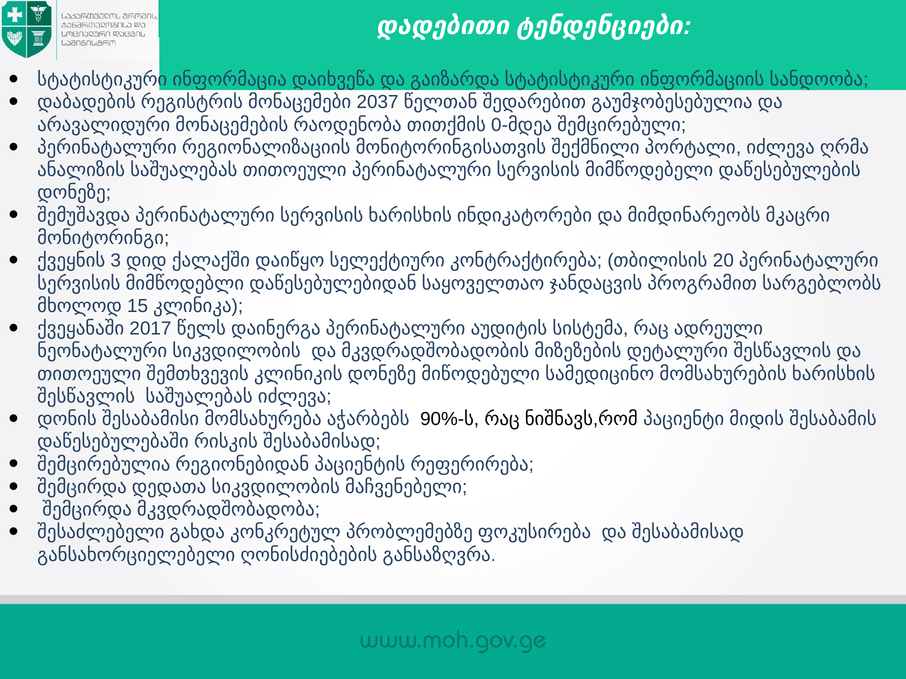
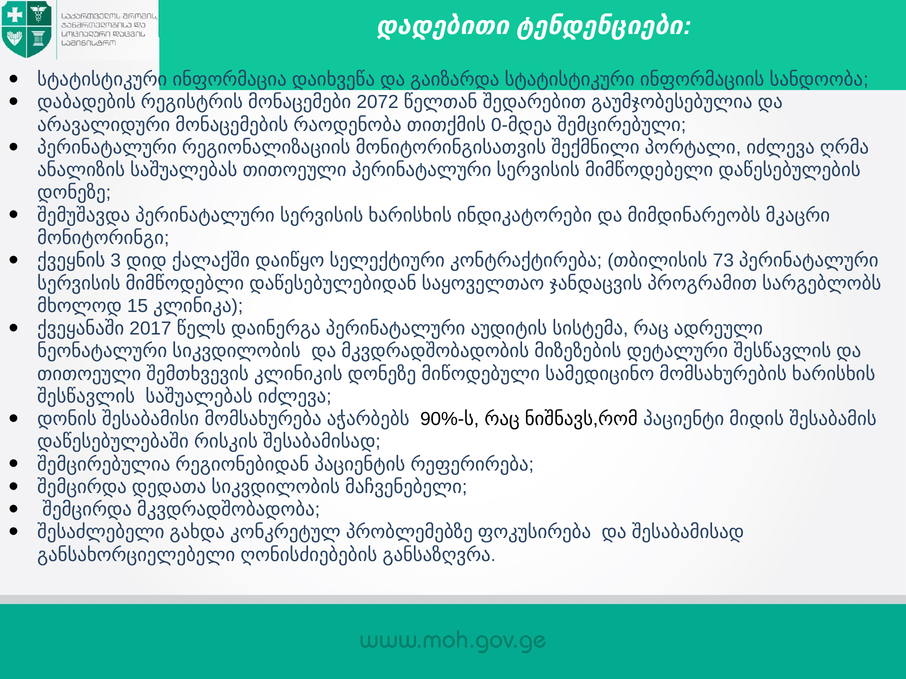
2037: 2037 -> 2072
20: 20 -> 73
